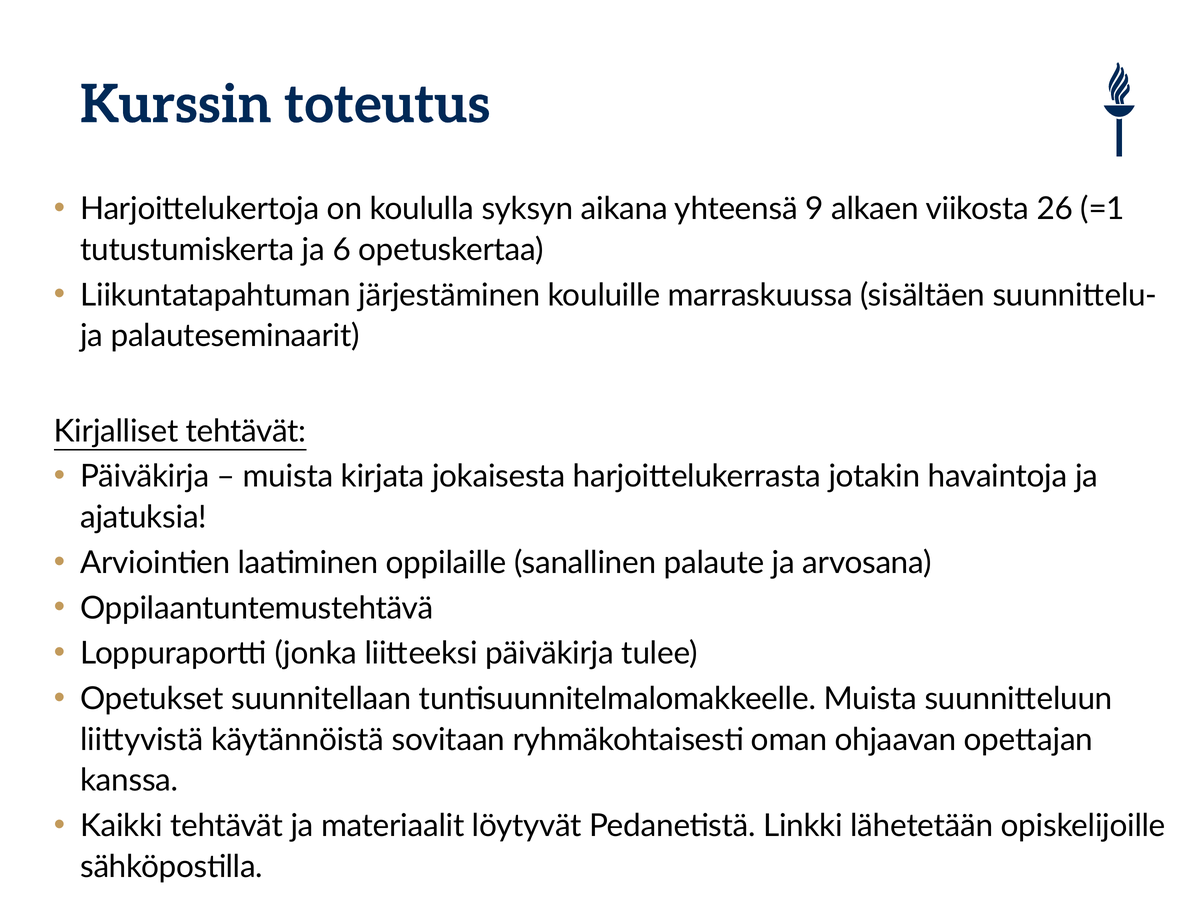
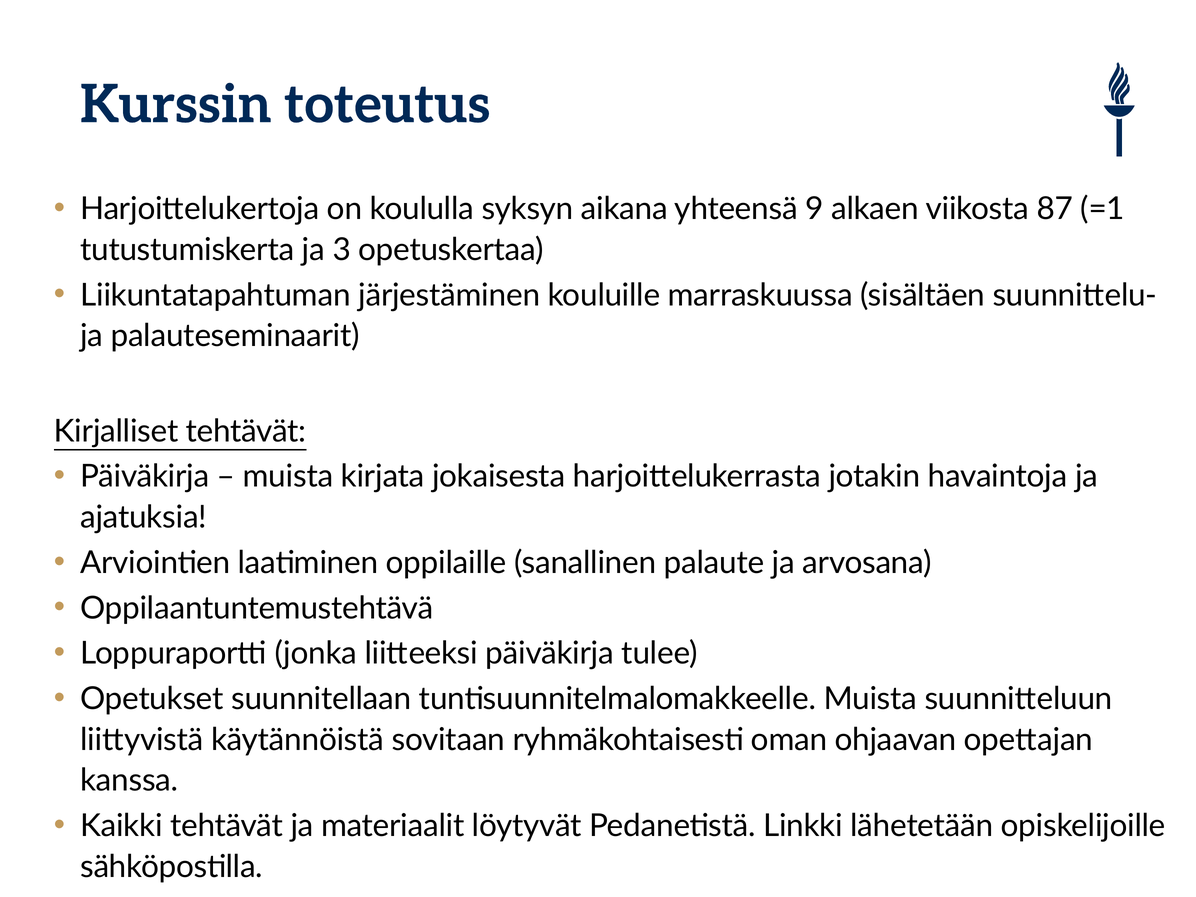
26: 26 -> 87
6: 6 -> 3
